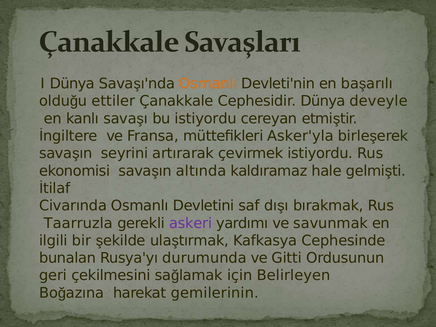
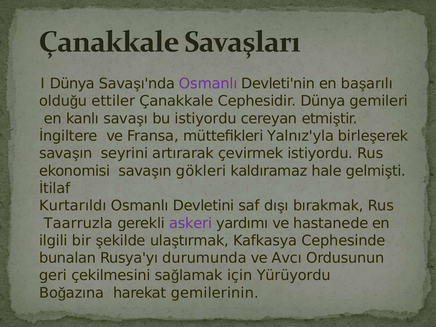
Osmanlı at (208, 84) colour: orange -> purple
deveyle: deveyle -> gemileri
Asker'yla: Asker'yla -> Yalnız'yla
altında: altında -> gökleri
Civarında: Civarında -> Kurtarıldı
savunmak: savunmak -> hastanede
Gitti: Gitti -> Avcı
Belirleyen: Belirleyen -> Yürüyordu
